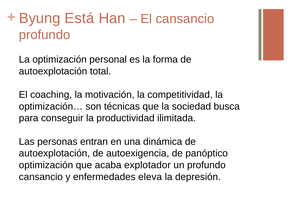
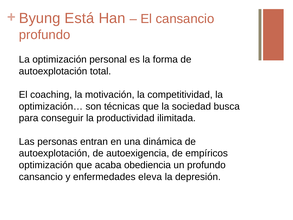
panóptico: panóptico -> empíricos
explotador: explotador -> obediencia
